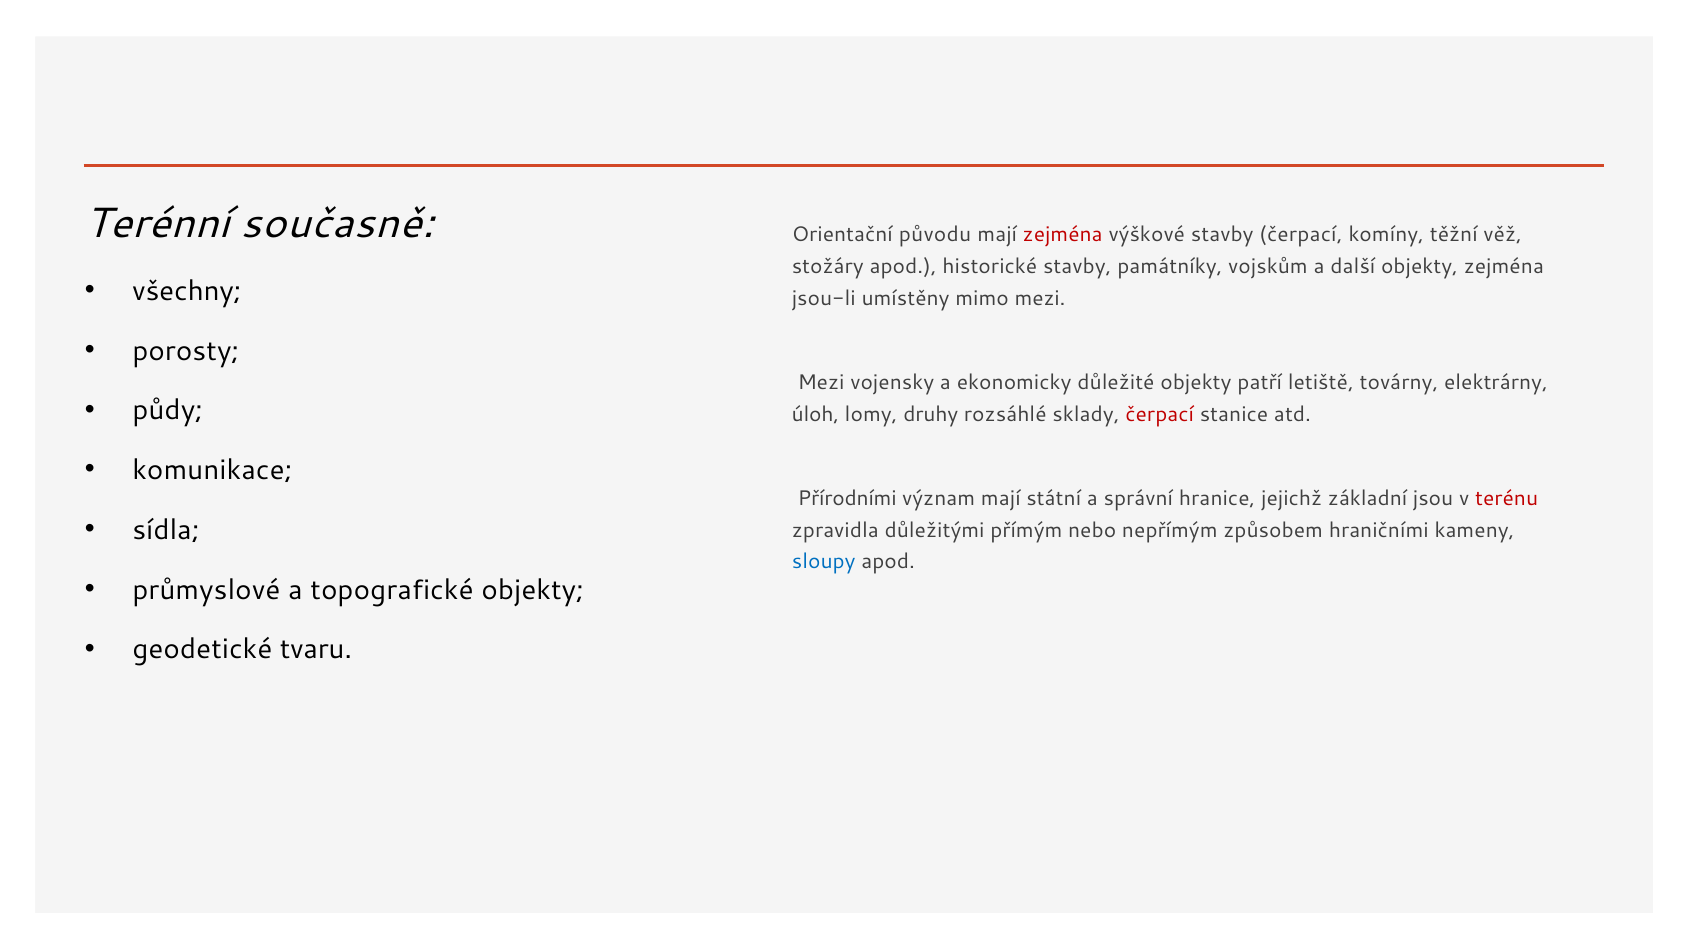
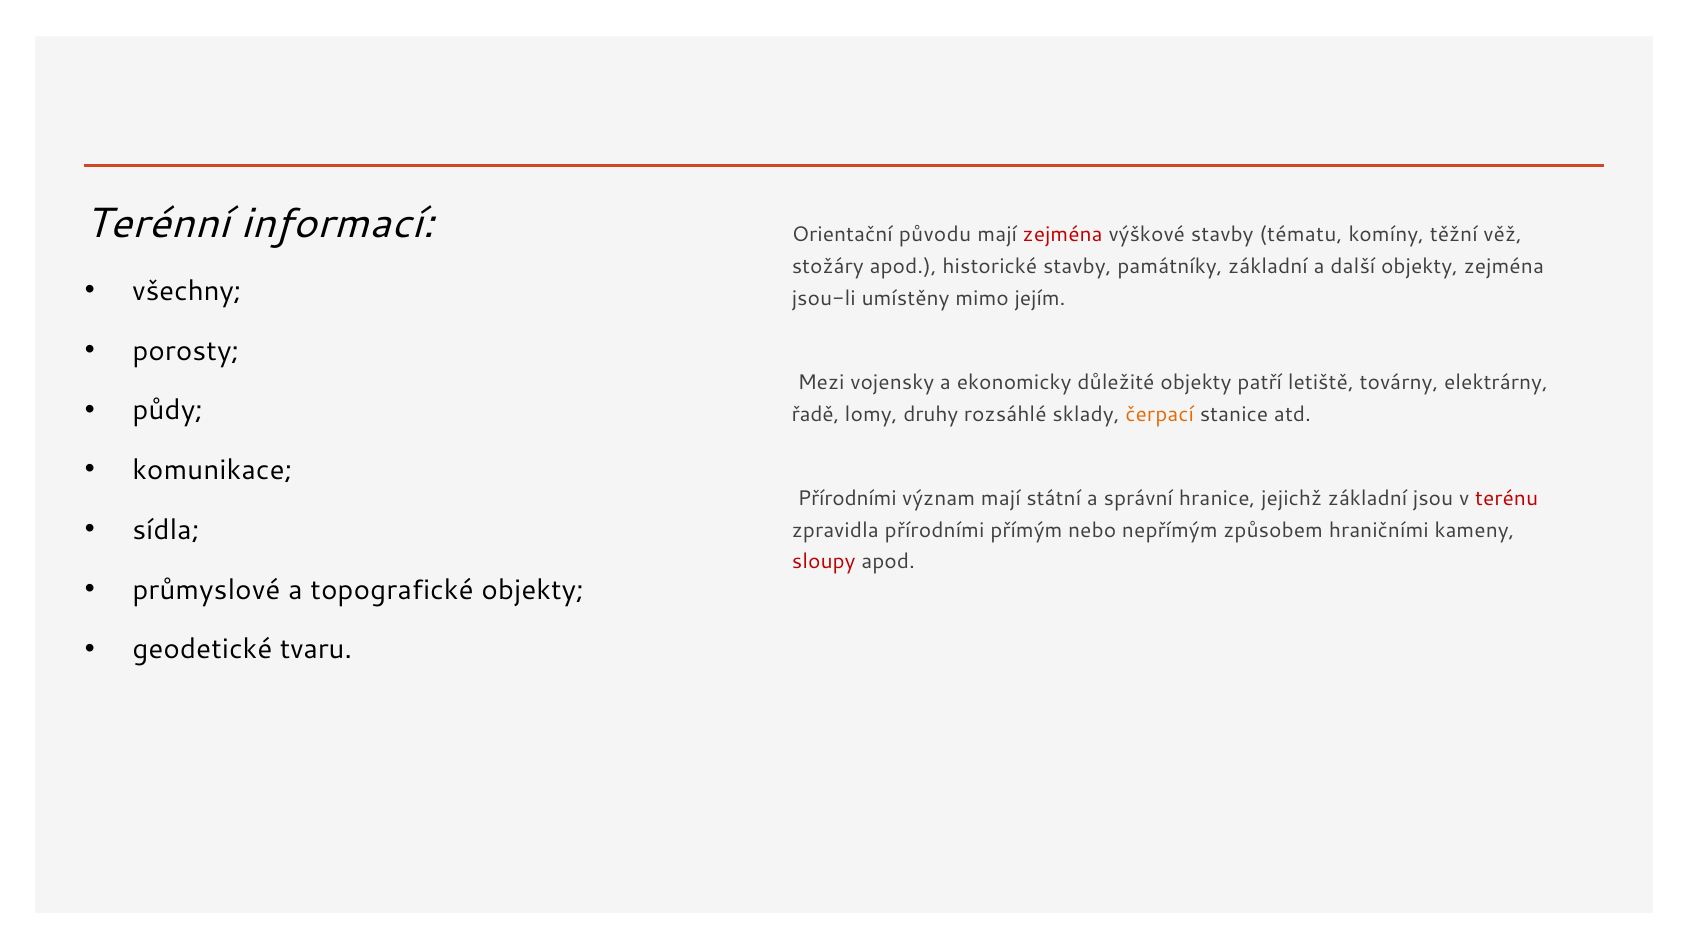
současně: současně -> informací
stavby čerpací: čerpací -> tématu
památníky vojskům: vojskům -> základní
mimo mezi: mezi -> jejím
úloh: úloh -> řadě
čerpací at (1160, 414) colour: red -> orange
zpravidla důležitými: důležitými -> přírodními
sloupy colour: blue -> red
